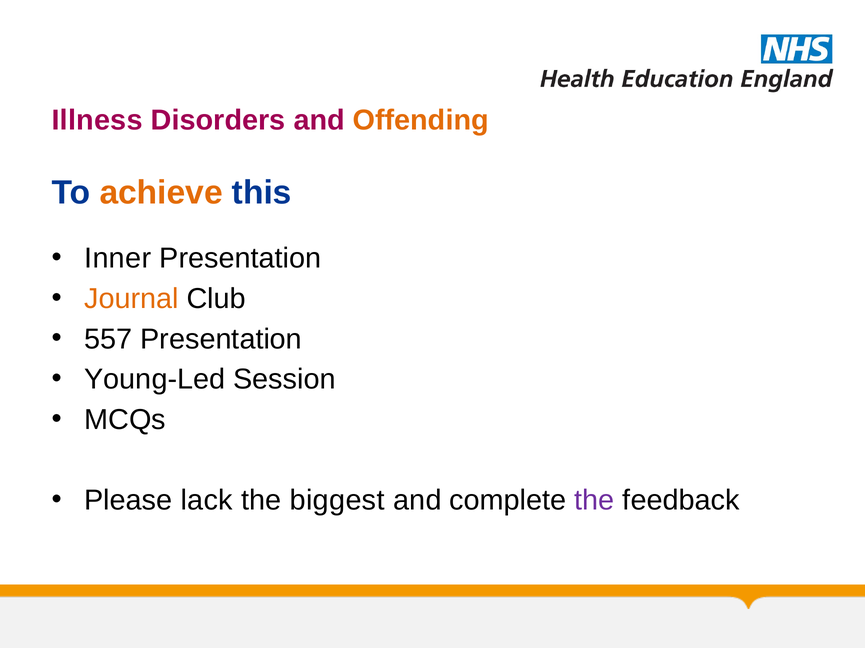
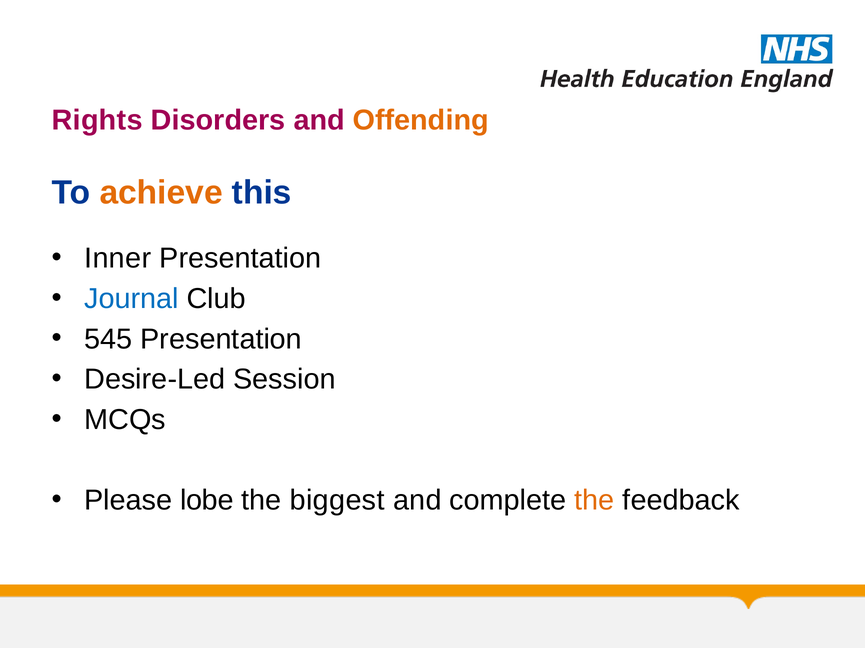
Illness: Illness -> Rights
Journal colour: orange -> blue
557: 557 -> 545
Young-Led: Young-Led -> Desire-Led
lack: lack -> lobe
the at (594, 501) colour: purple -> orange
